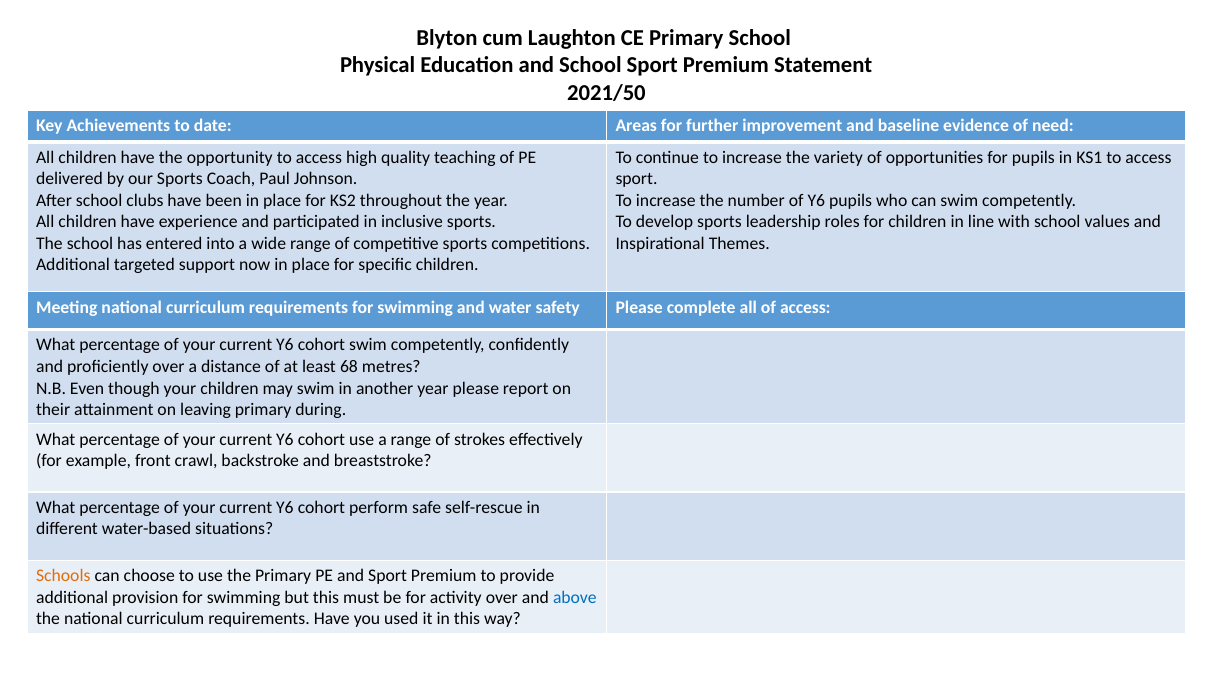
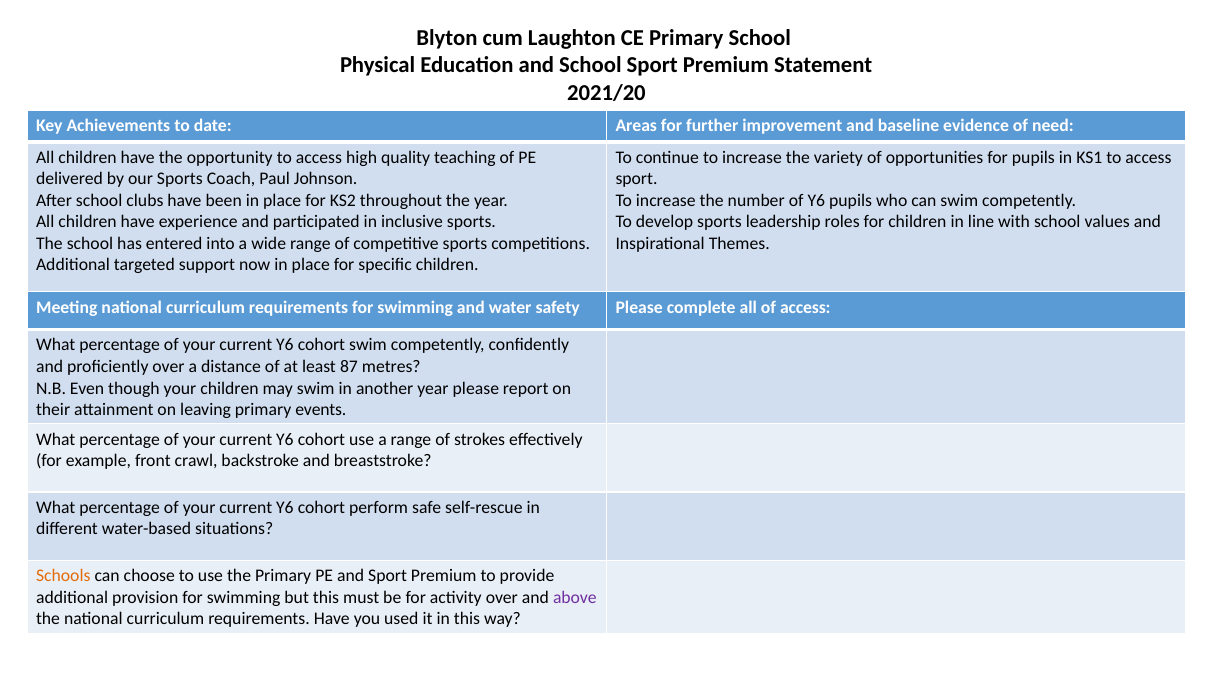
2021/50: 2021/50 -> 2021/20
68: 68 -> 87
during: during -> events
above colour: blue -> purple
